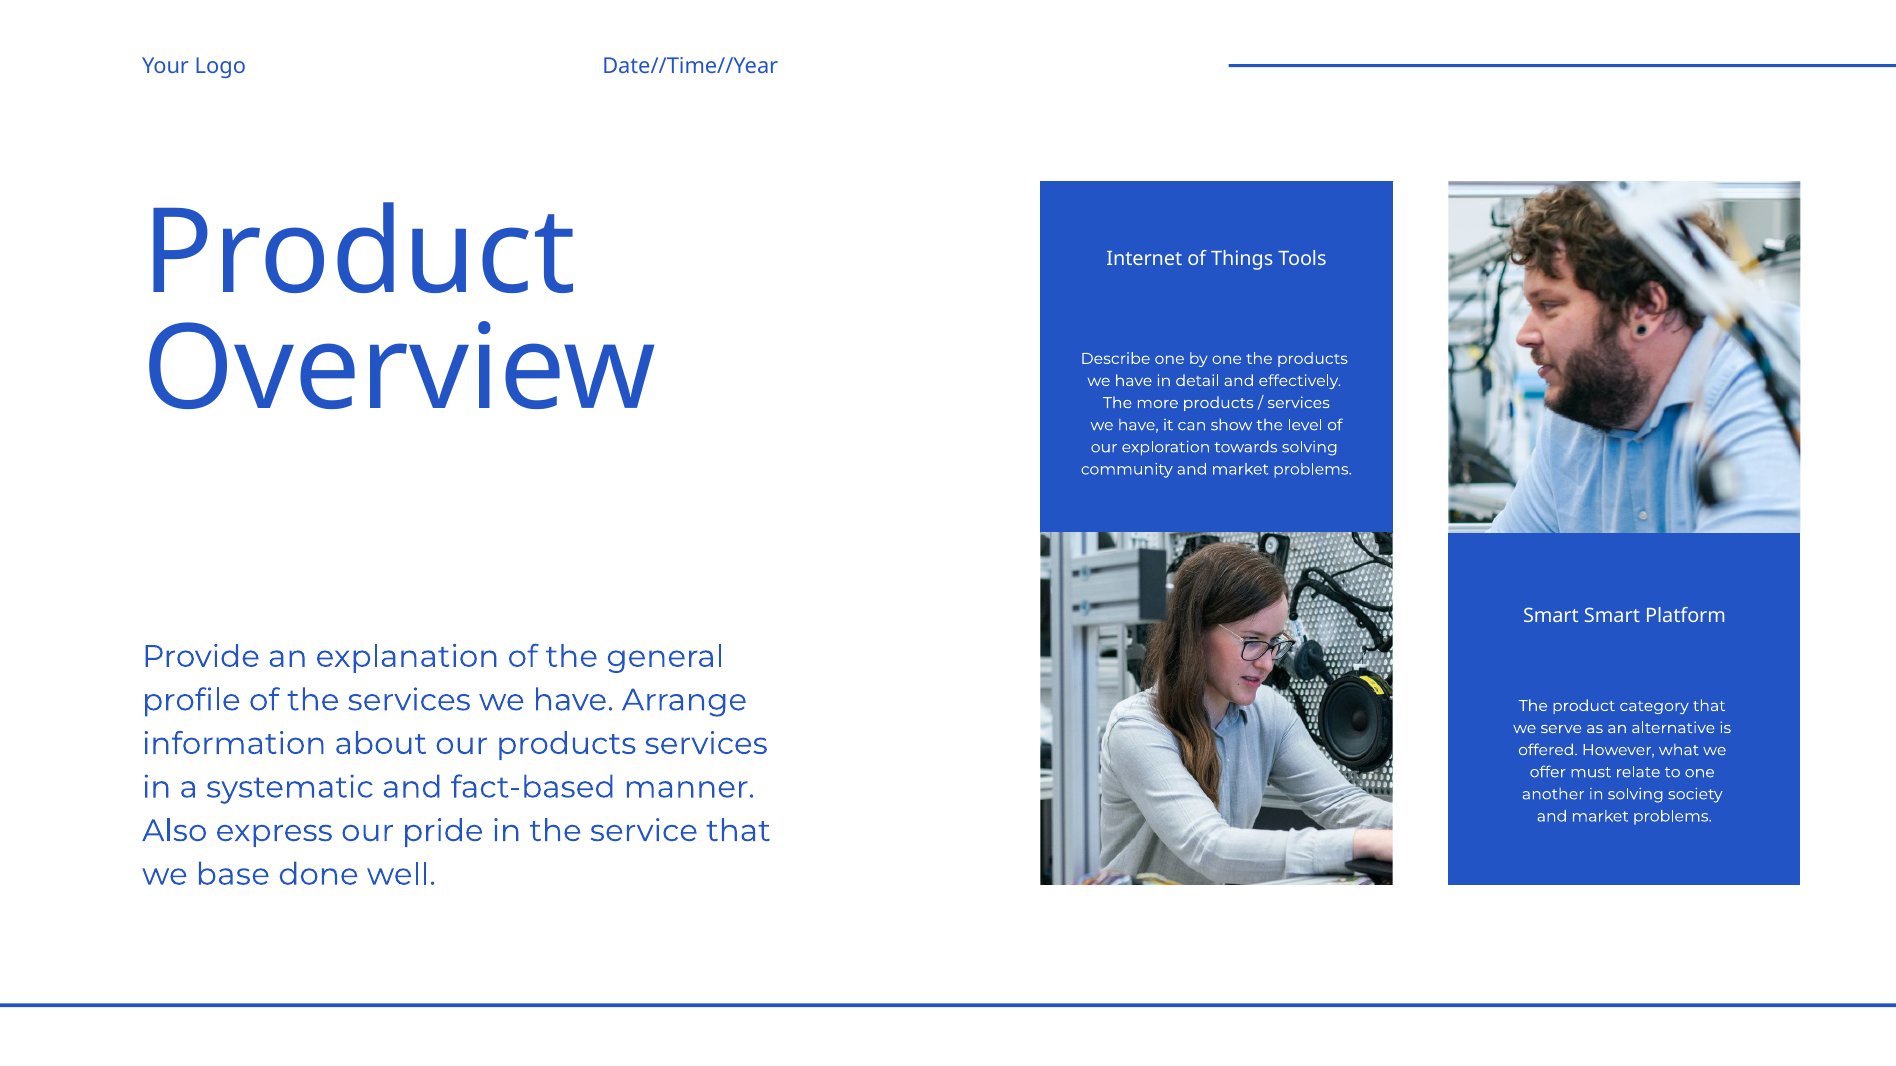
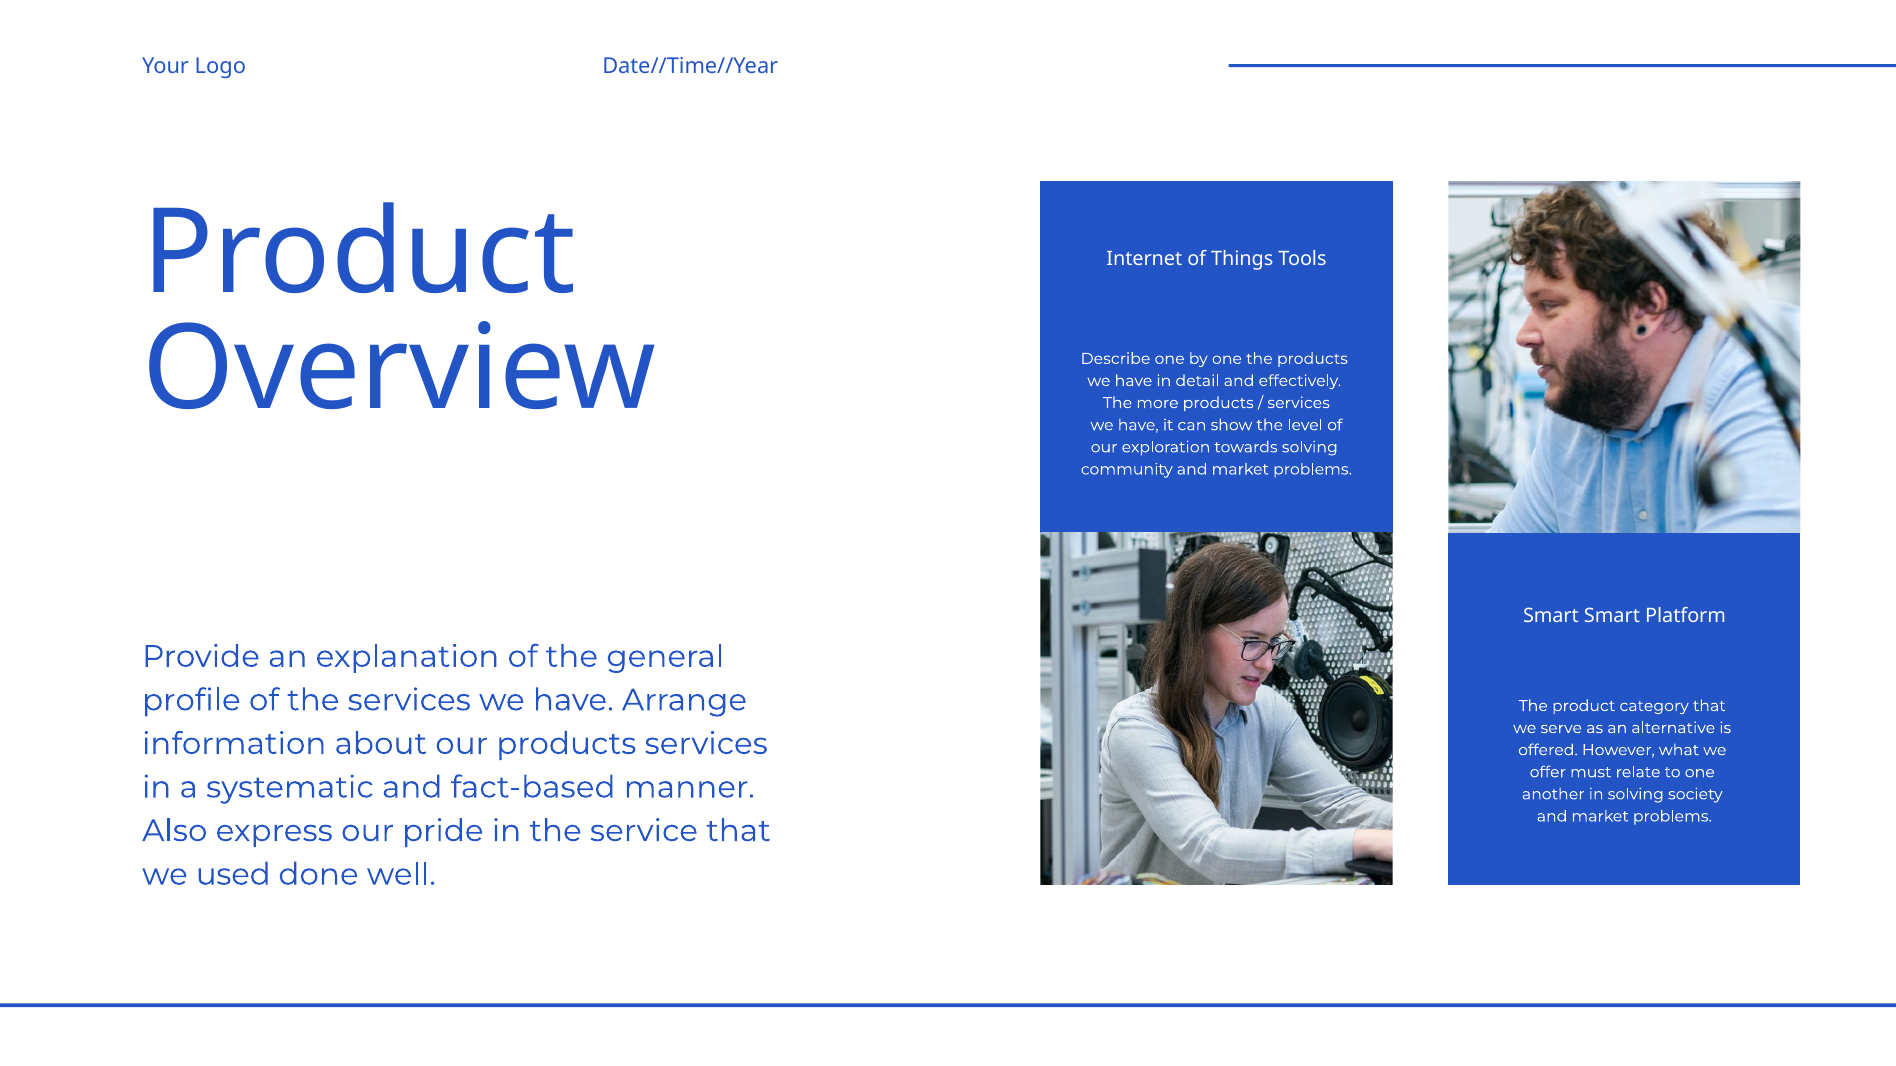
base: base -> used
